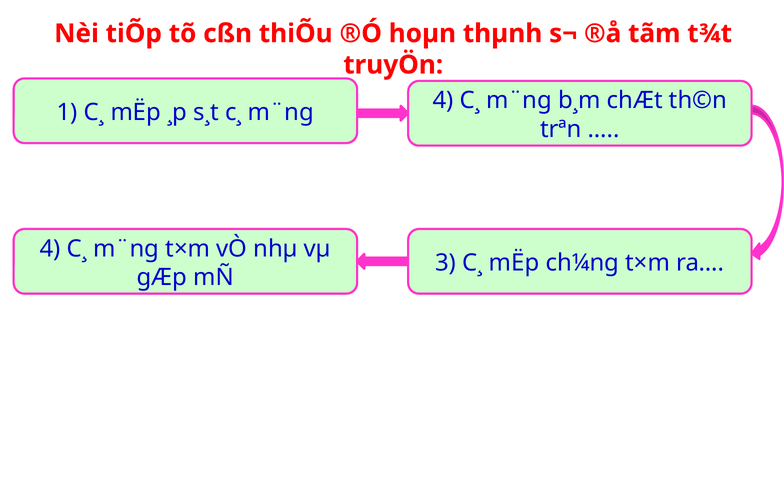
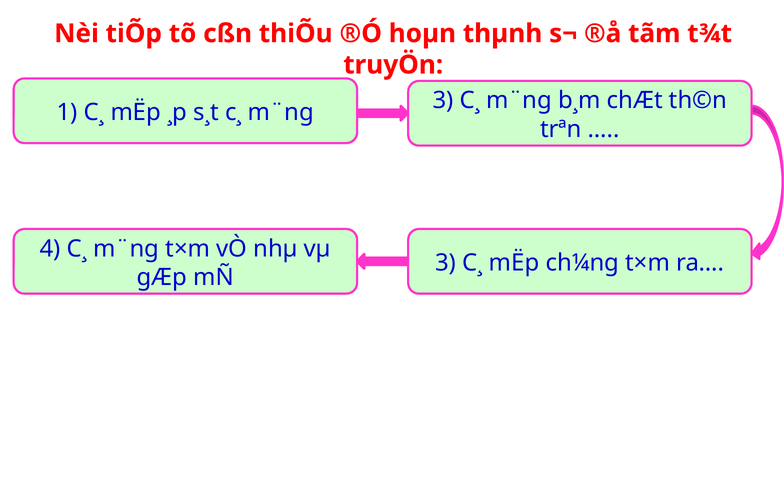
m¨ng 4: 4 -> 3
